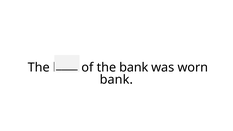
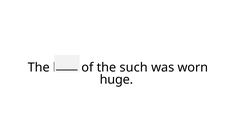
the bank: bank -> such
bank at (116, 80): bank -> huge
